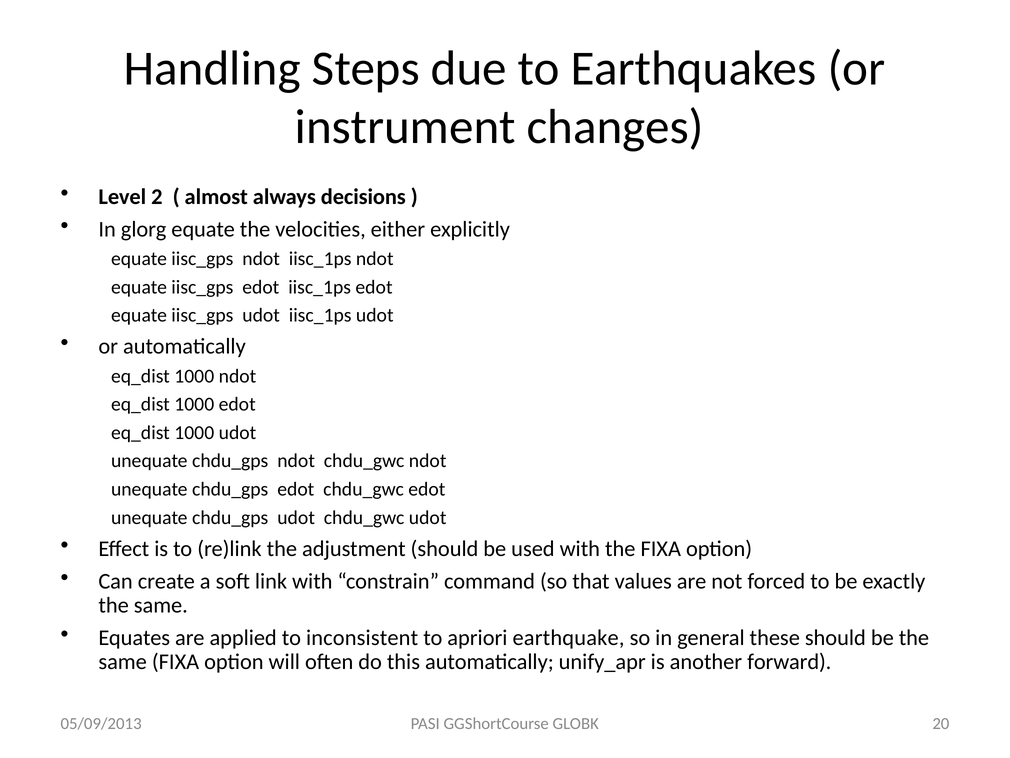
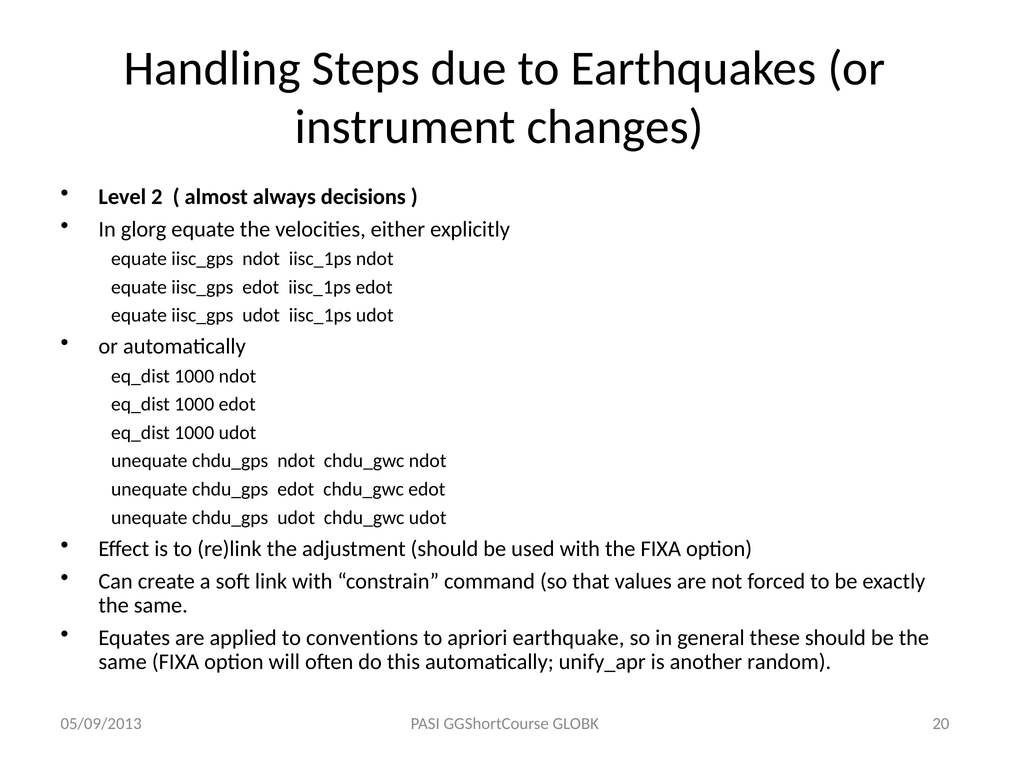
inconsistent: inconsistent -> conventions
forward: forward -> random
